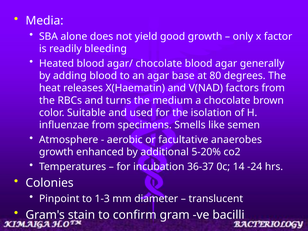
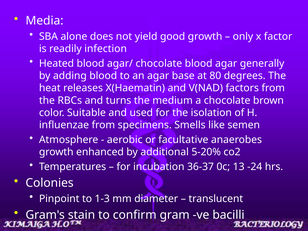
bleeding: bleeding -> infection
14: 14 -> 13
